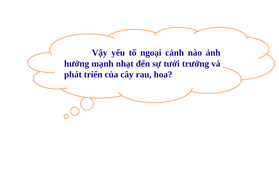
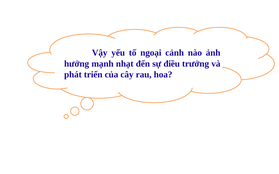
tưới: tưới -> điều
